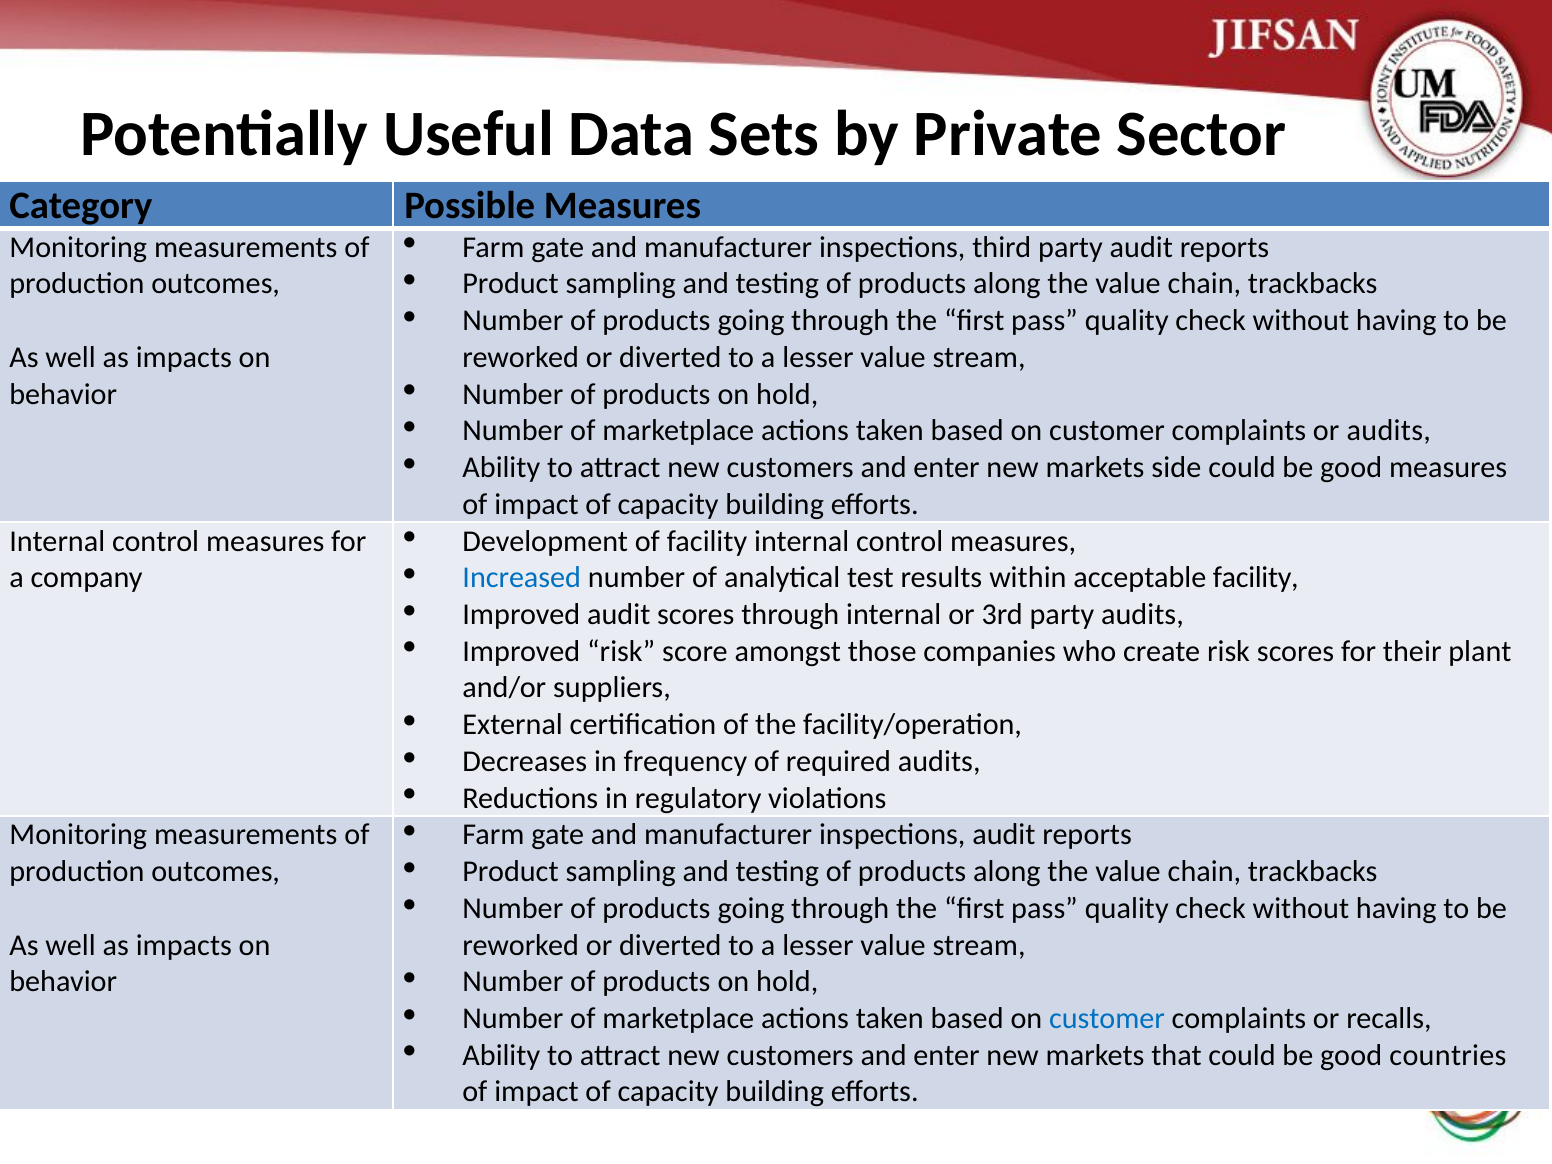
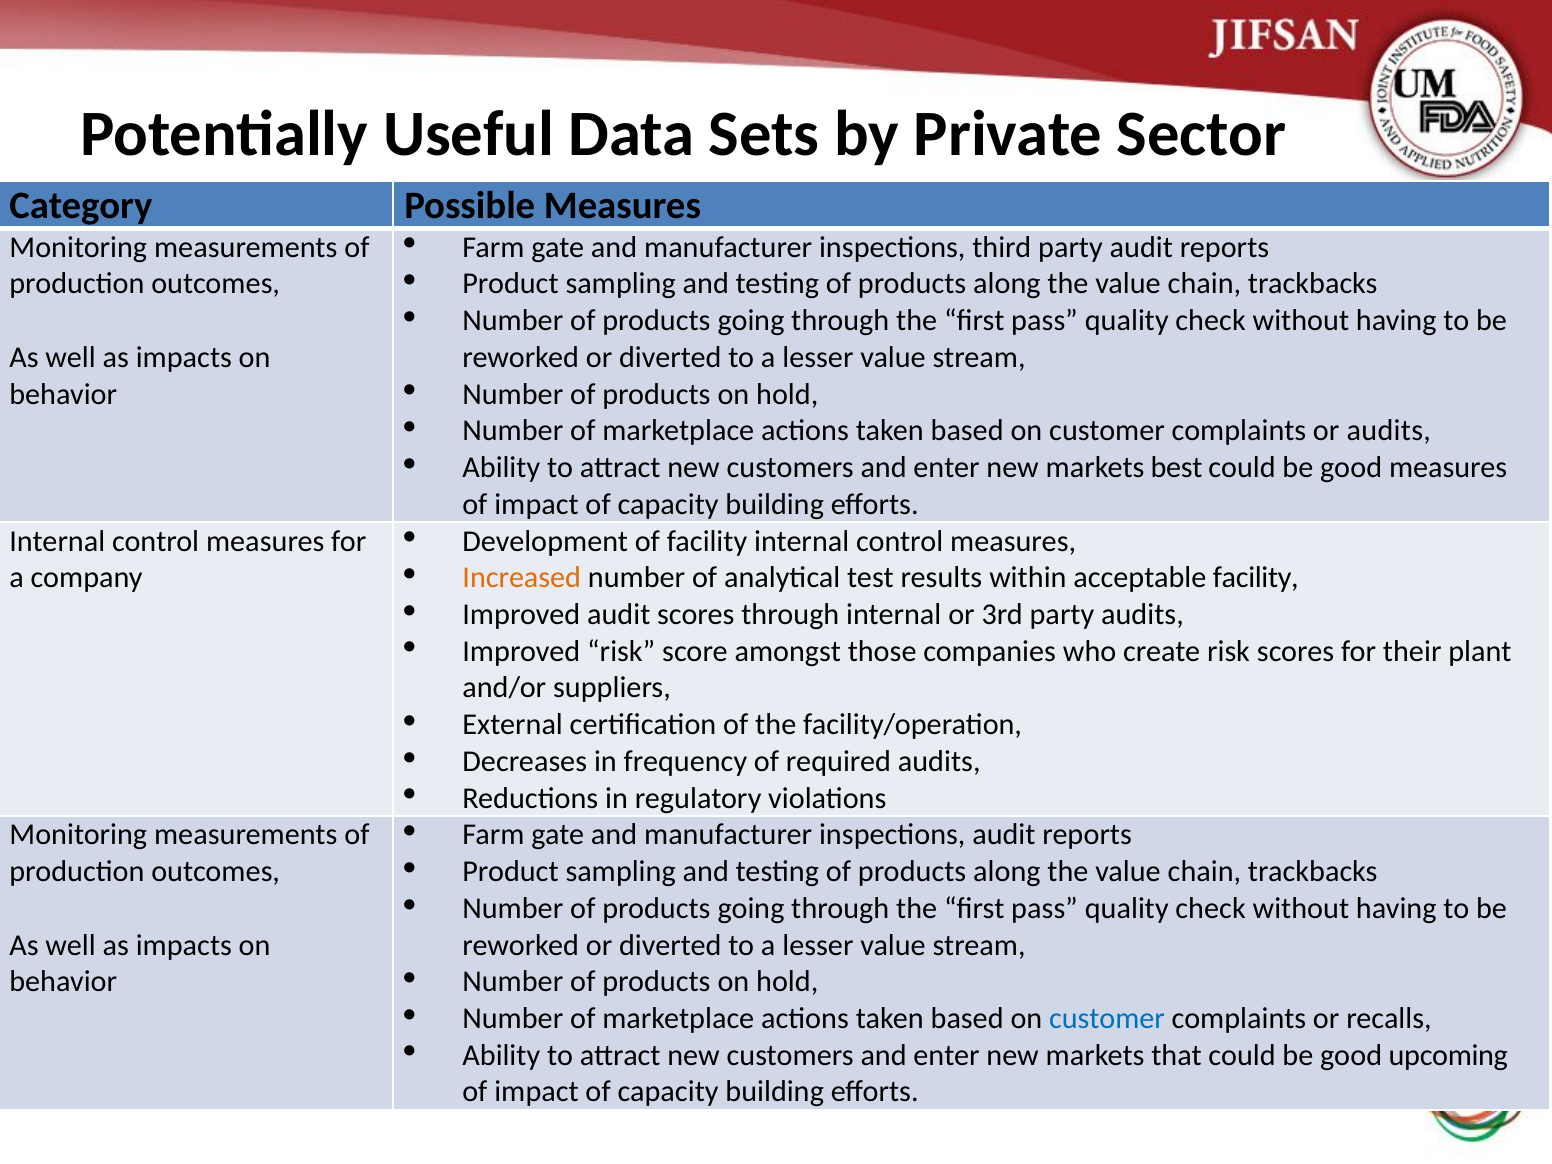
side: side -> best
Increased colour: blue -> orange
countries: countries -> upcoming
